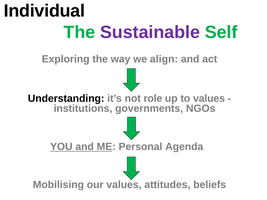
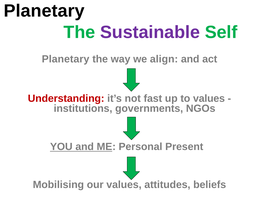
Individual at (44, 11): Individual -> Planetary
Exploring at (66, 59): Exploring -> Planetary
Understanding colour: black -> red
role: role -> fast
Agenda: Agenda -> Present
